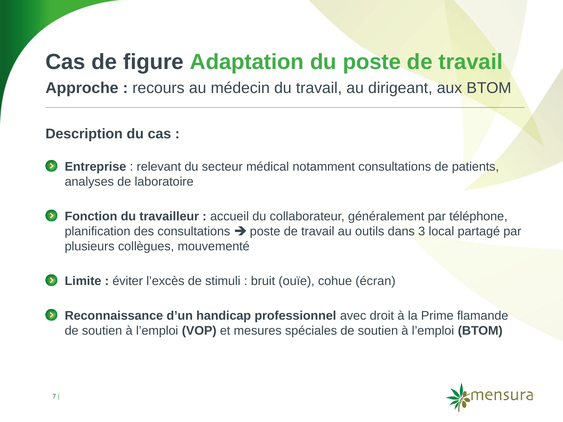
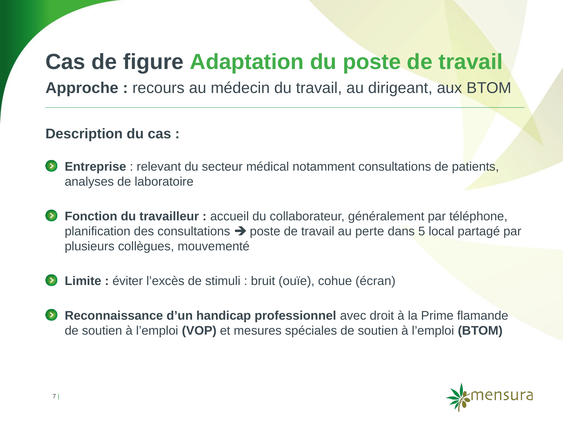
outils: outils -> perte
3: 3 -> 5
